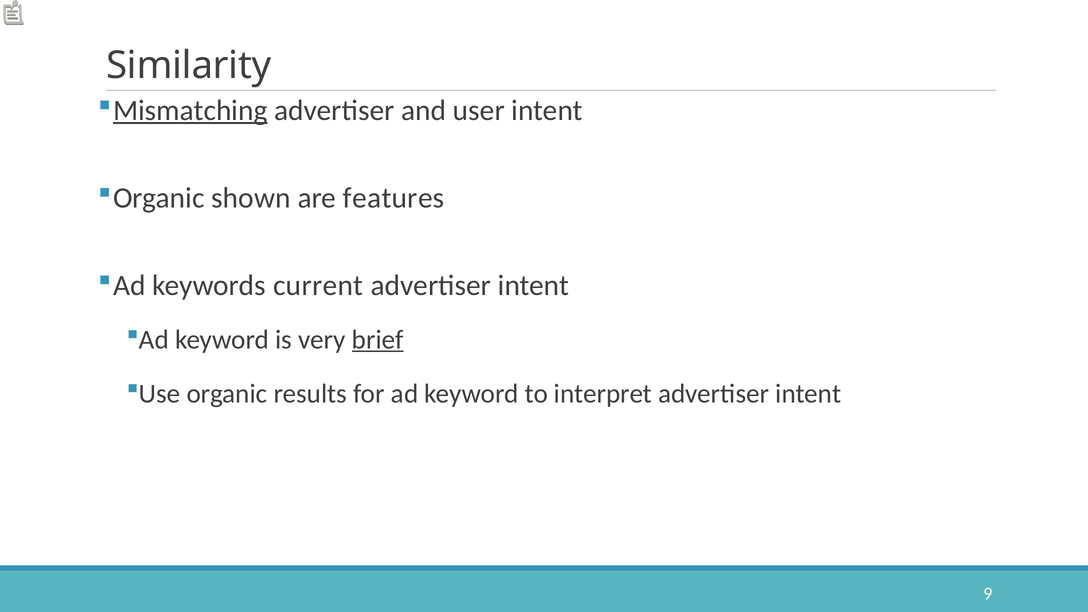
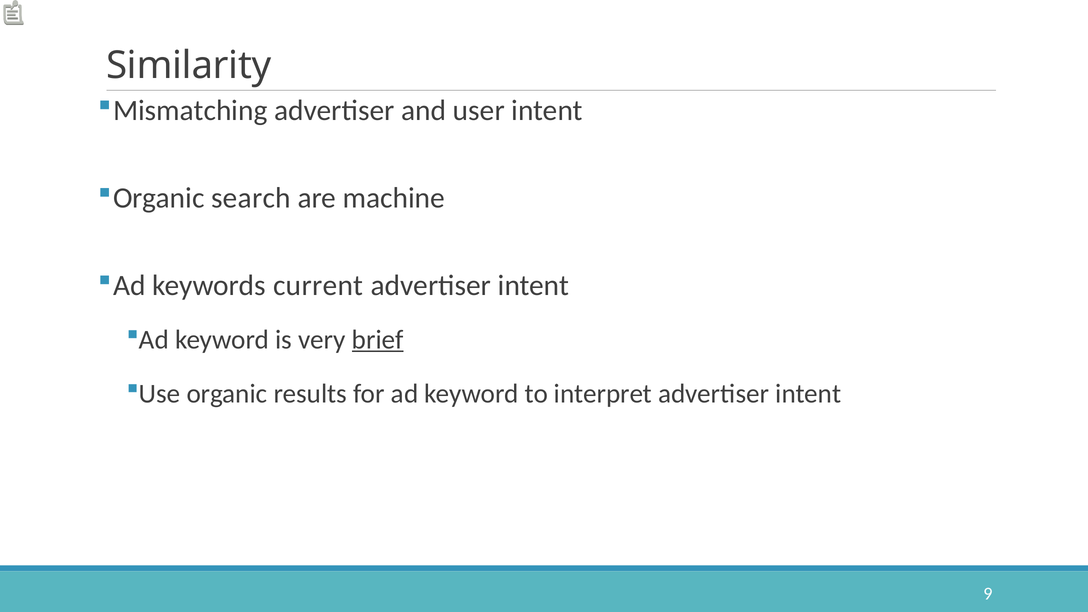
Mismatching underline: present -> none
shown: shown -> search
features: features -> machine
